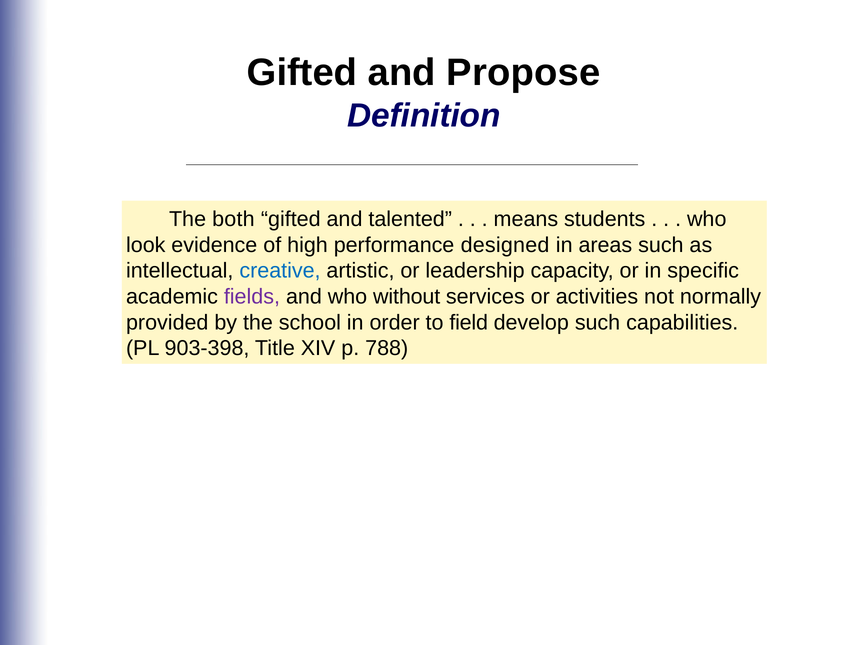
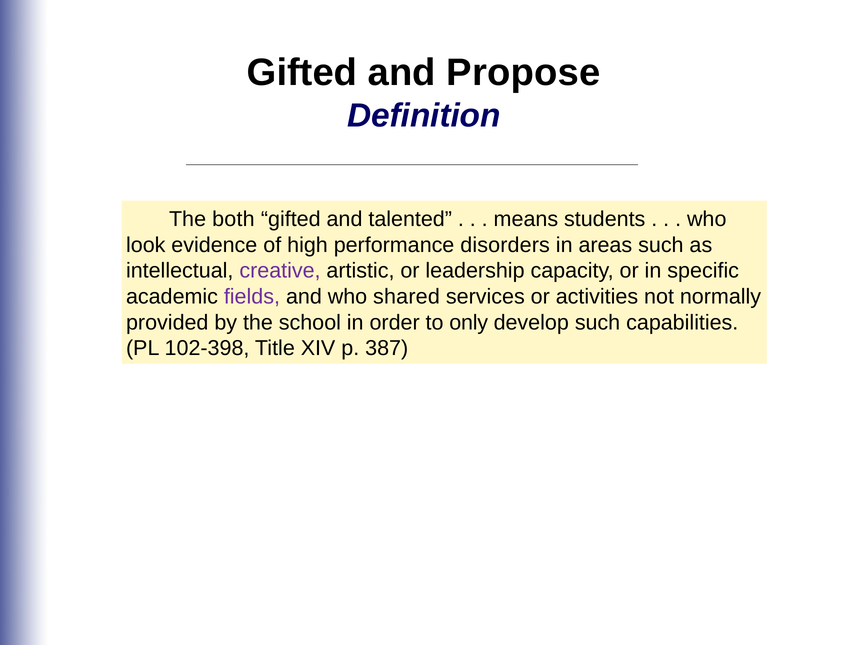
designed: designed -> disorders
creative colour: blue -> purple
without: without -> shared
field: field -> only
903-398: 903-398 -> 102-398
788: 788 -> 387
